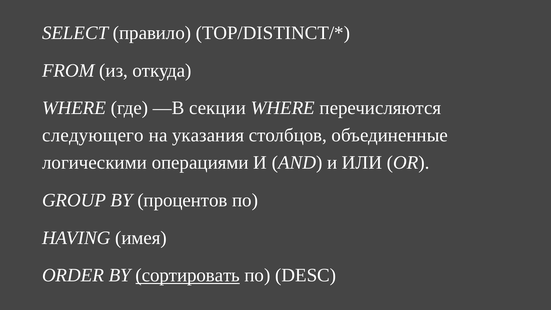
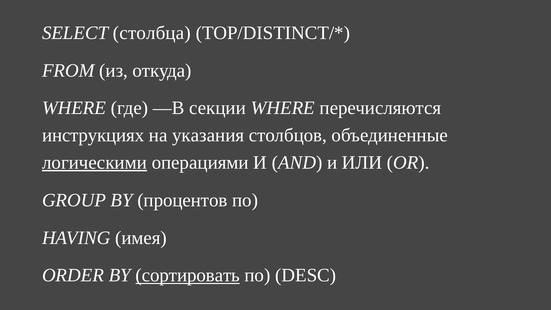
правило: правило -> столбца
следующего: следующего -> инструкциях
логическими underline: none -> present
